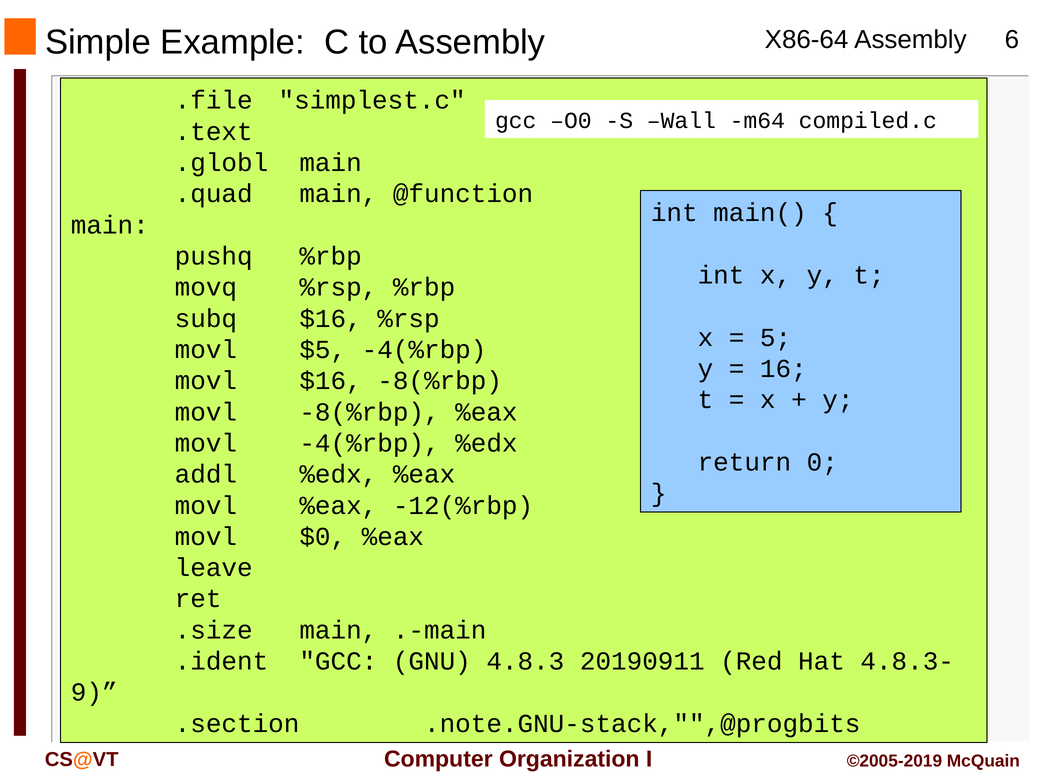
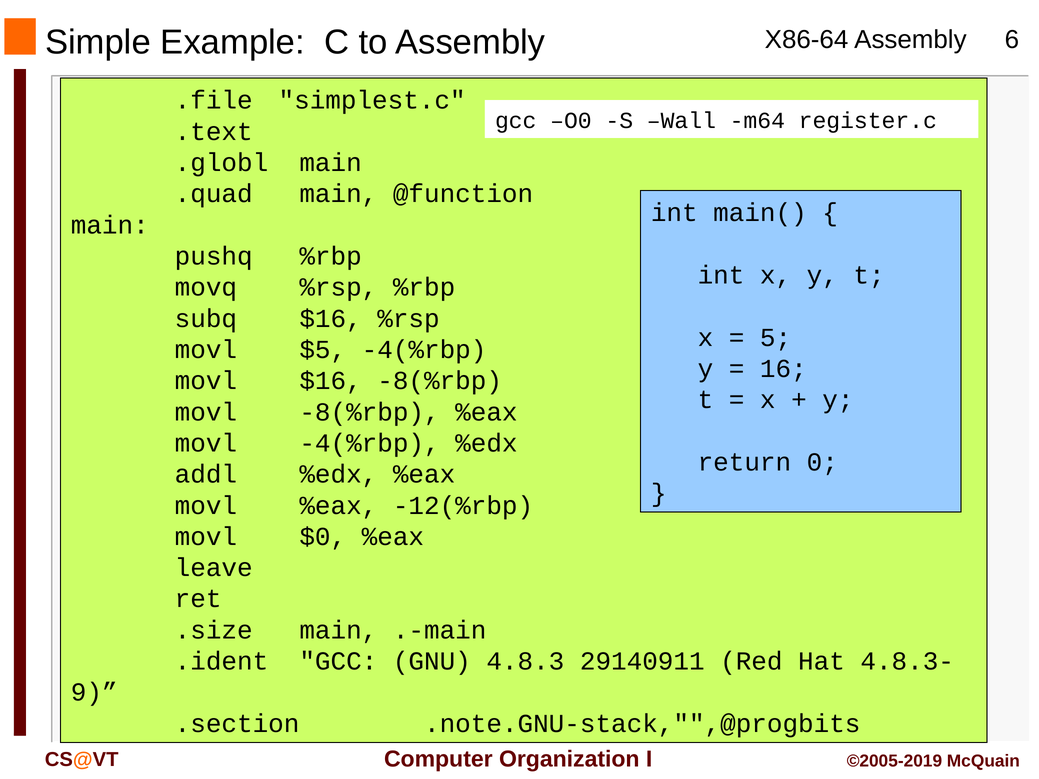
compiled.c: compiled.c -> register.c
20190911: 20190911 -> 29140911
